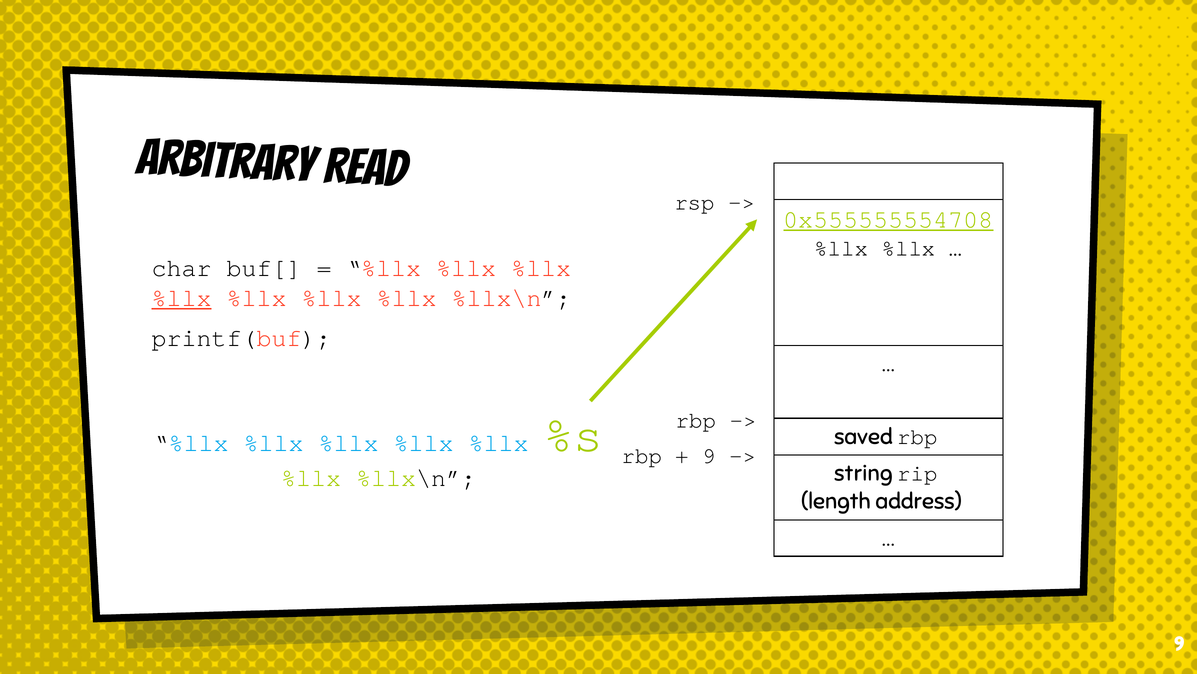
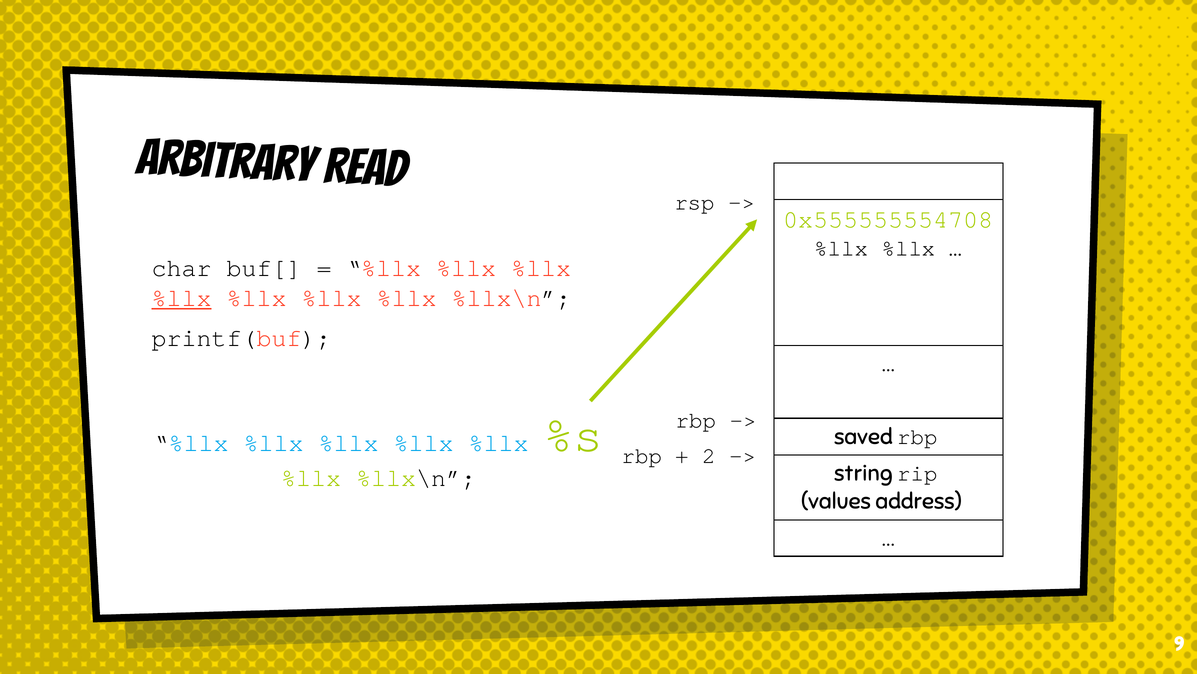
0x555555554708 underline: present -> none
9 at (709, 455): 9 -> 2
length: length -> values
